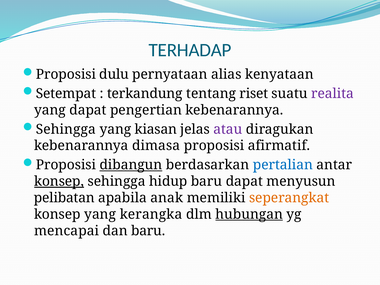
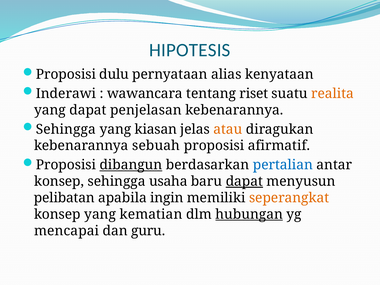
TERHADAP: TERHADAP -> HIPOTESIS
Setempat: Setempat -> Inderawi
terkandung: terkandung -> wawancara
realita colour: purple -> orange
pengertian: pengertian -> penjelasan
atau colour: purple -> orange
dimasa: dimasa -> sebuah
konsep at (59, 181) underline: present -> none
hidup: hidup -> usaha
dapat at (244, 181) underline: none -> present
anak: anak -> ingin
kerangka: kerangka -> kematian
dan baru: baru -> guru
